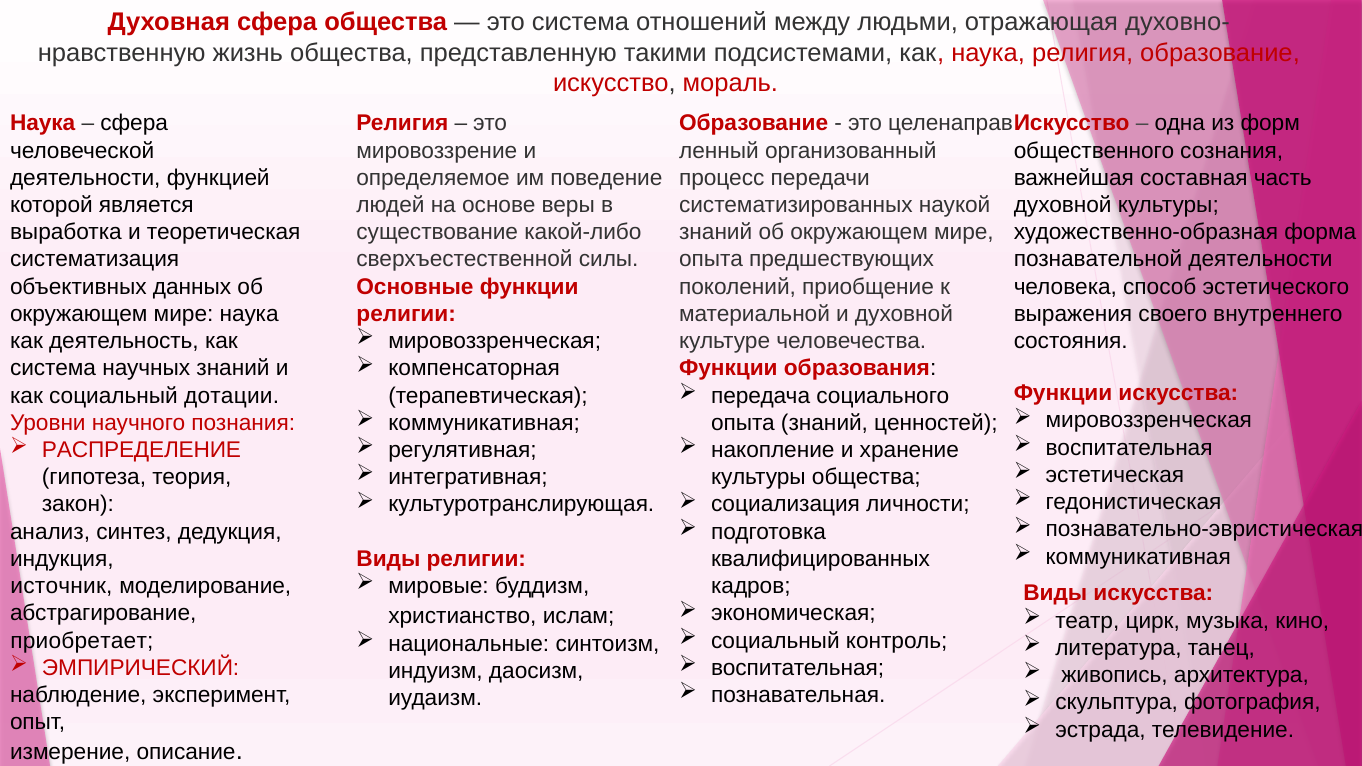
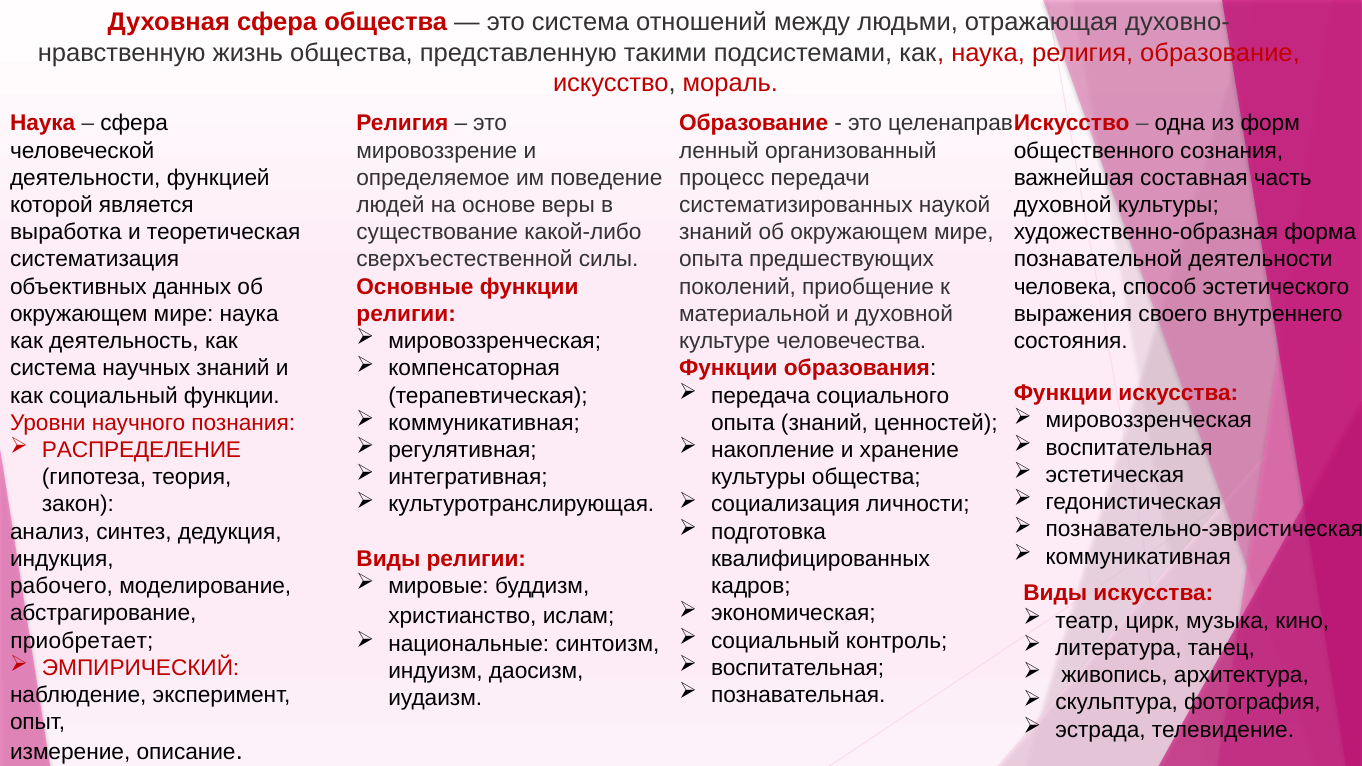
социальный дотации: дотации -> функции
источник: источник -> рабочего
